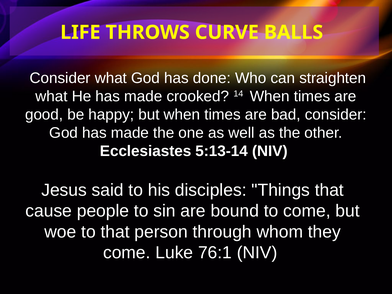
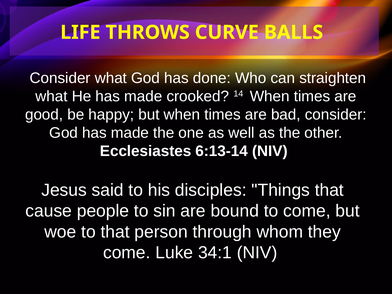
5:13-14: 5:13-14 -> 6:13-14
76:1: 76:1 -> 34:1
